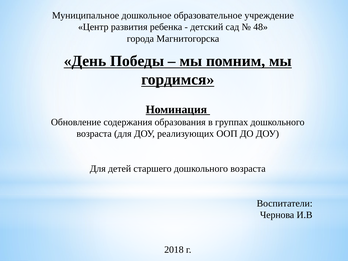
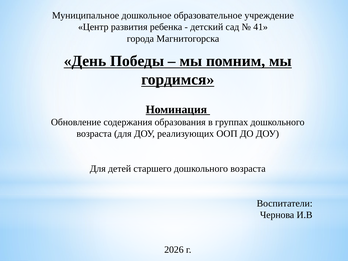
48: 48 -> 41
2018: 2018 -> 2026
